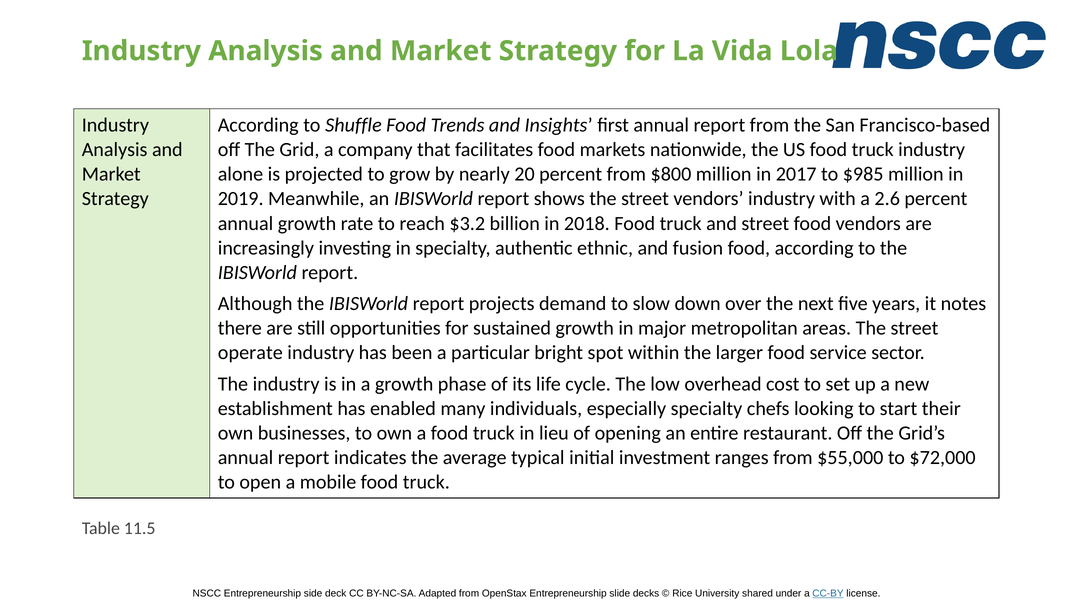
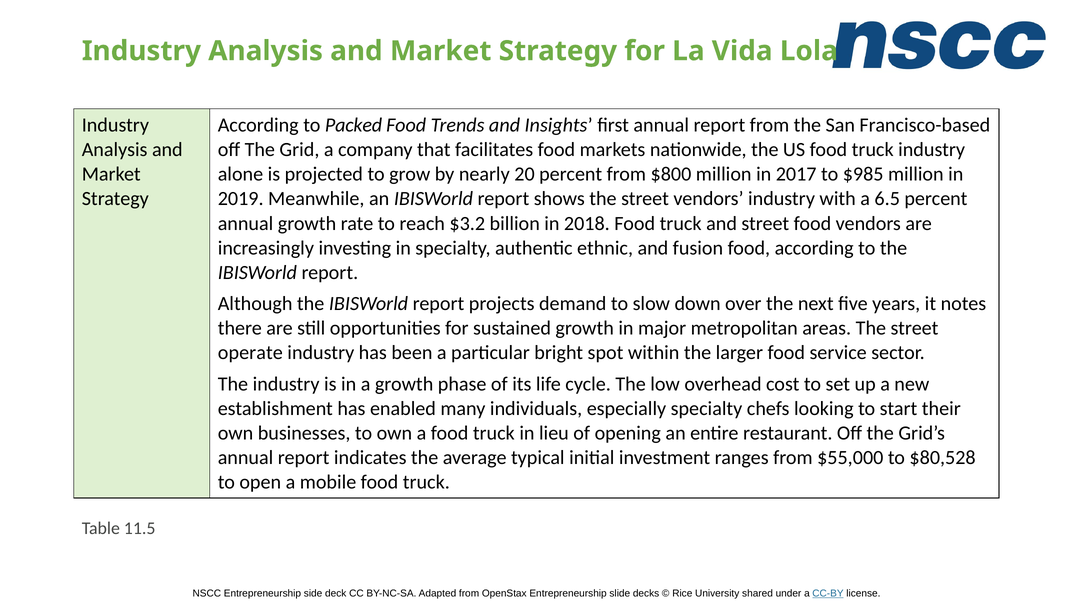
Shuffle: Shuffle -> Packed
2.6: 2.6 -> 6.5
$72,000: $72,000 -> $80,528
